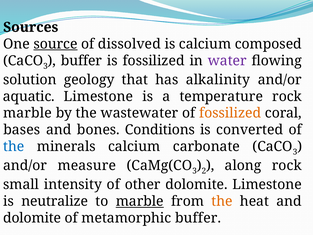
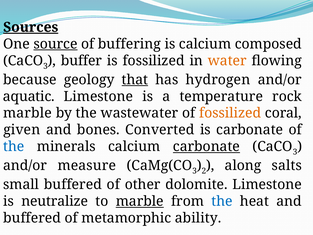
Sources underline: none -> present
dissolved: dissolved -> buffering
water colour: purple -> orange
solution: solution -> because
that underline: none -> present
alkalinity: alkalinity -> hydrogen
bases: bases -> given
Conditions: Conditions -> Converted
is converted: converted -> carbonate
carbonate at (206, 146) underline: none -> present
along rock: rock -> salts
small intensity: intensity -> buffered
the at (222, 201) colour: orange -> blue
dolomite at (32, 218): dolomite -> buffered
metamorphic buffer: buffer -> ability
